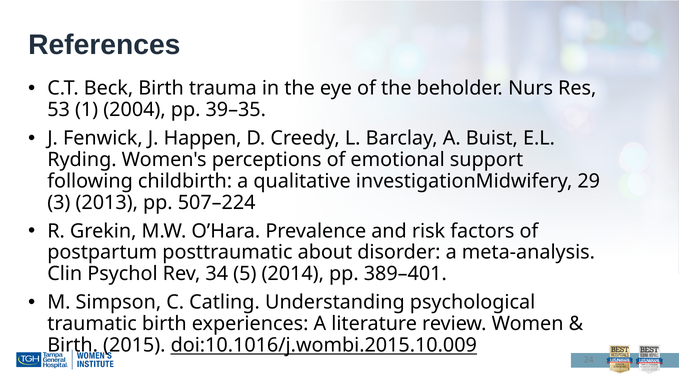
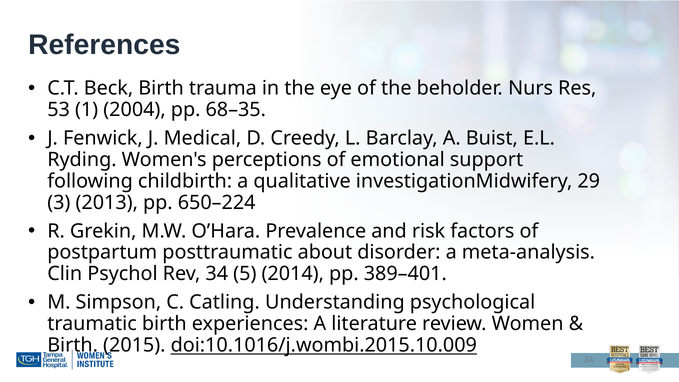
39–35: 39–35 -> 68–35
Happen: Happen -> Medical
507–224: 507–224 -> 650–224
